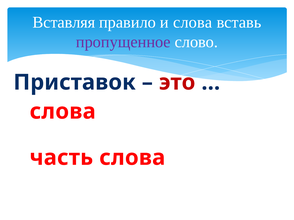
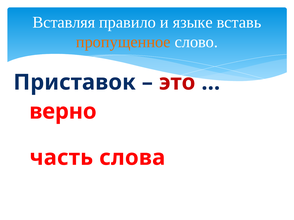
и слова: слова -> языке
пропущенное colour: purple -> orange
слова at (63, 112): слова -> верно
